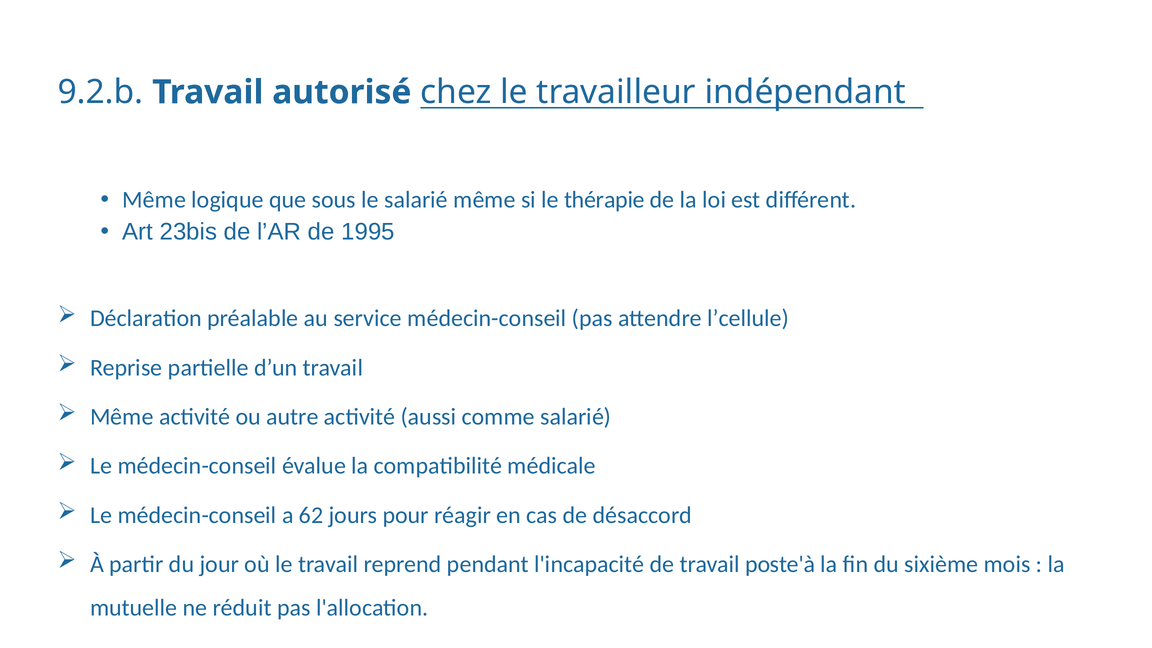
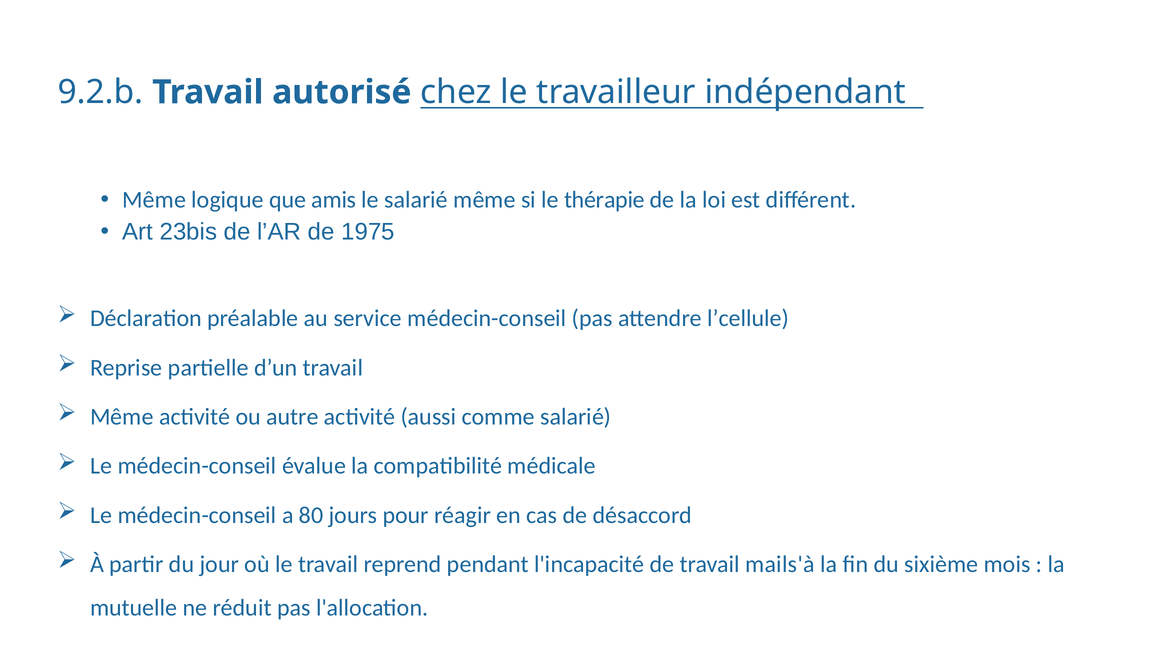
sous: sous -> amis
1995: 1995 -> 1975
62: 62 -> 80
poste'à: poste'à -> mails'à
